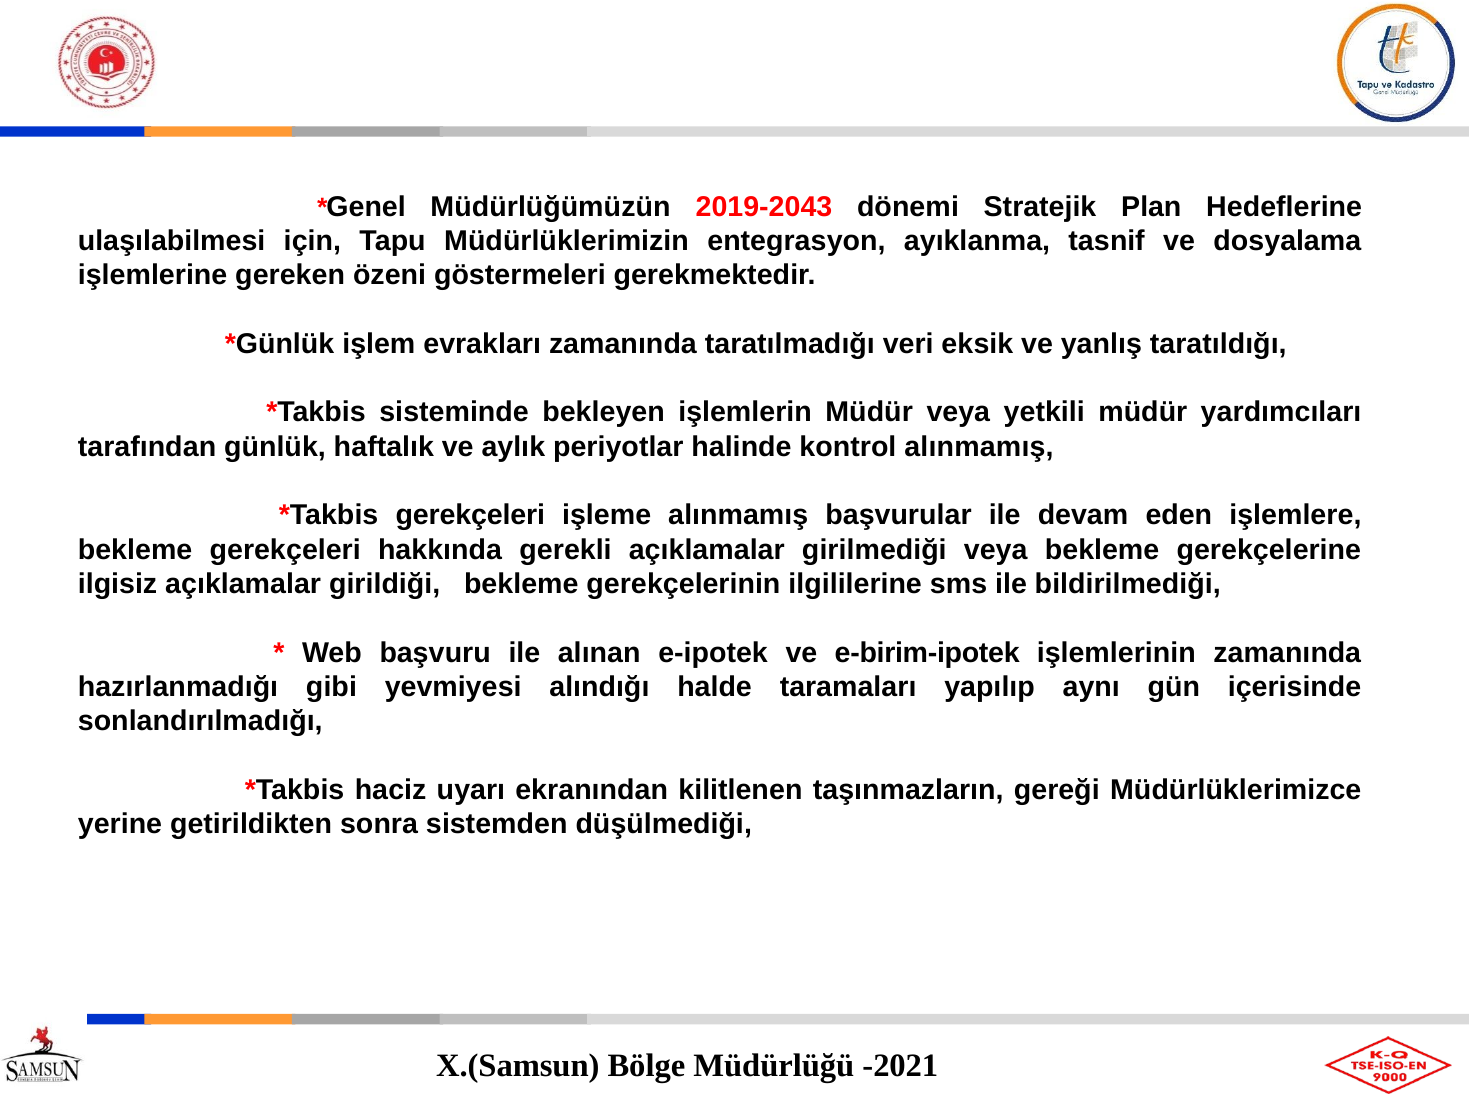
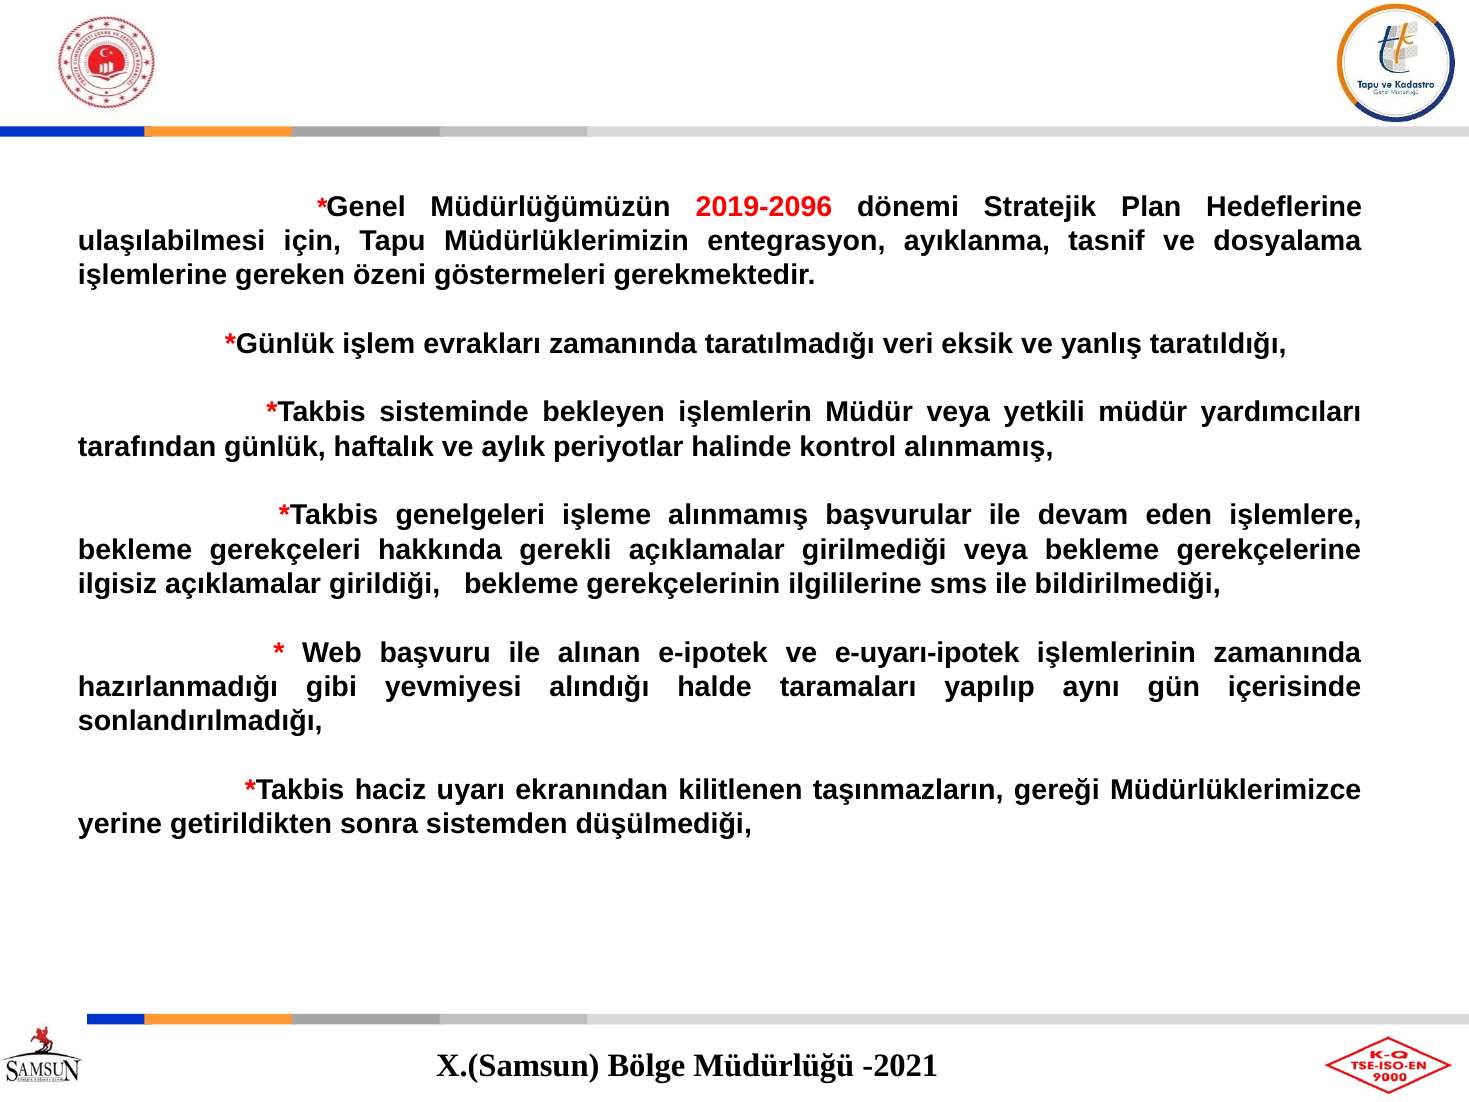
2019-2043: 2019-2043 -> 2019-2096
gerekçeleri at (470, 515): gerekçeleri -> genelgeleri
e-birim-ipotek: e-birim-ipotek -> e-uyarı-ipotek
